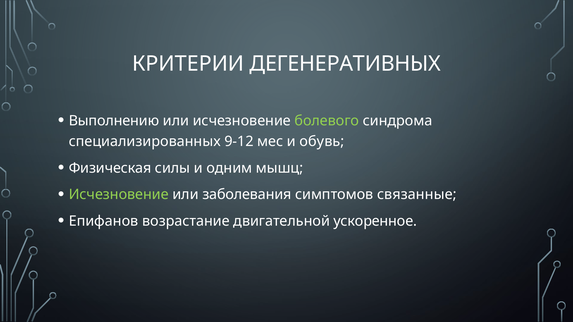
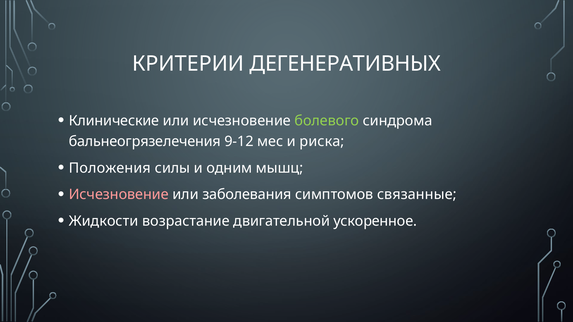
Выполнению: Выполнению -> Клинические
специализированных: специализированных -> бальнеогрязелечения
обувь: обувь -> риска
Физическая: Физическая -> Положения
Исчезновение at (119, 195) colour: light green -> pink
Епифанов: Епифанов -> Жидкости
